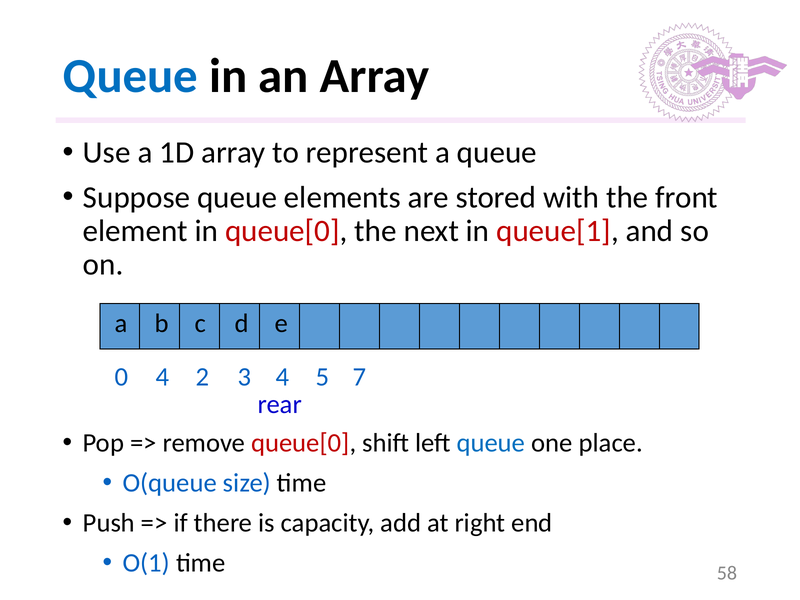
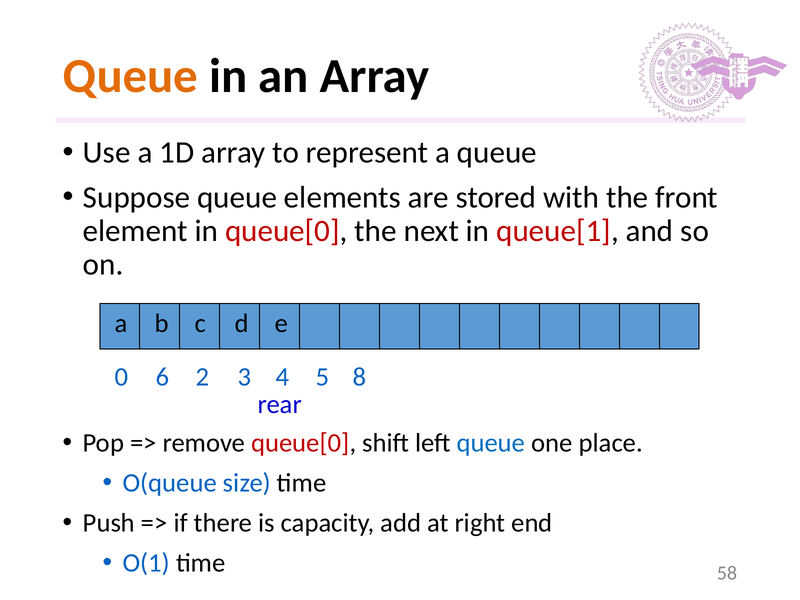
Queue at (131, 76) colour: blue -> orange
0 4: 4 -> 6
7: 7 -> 8
